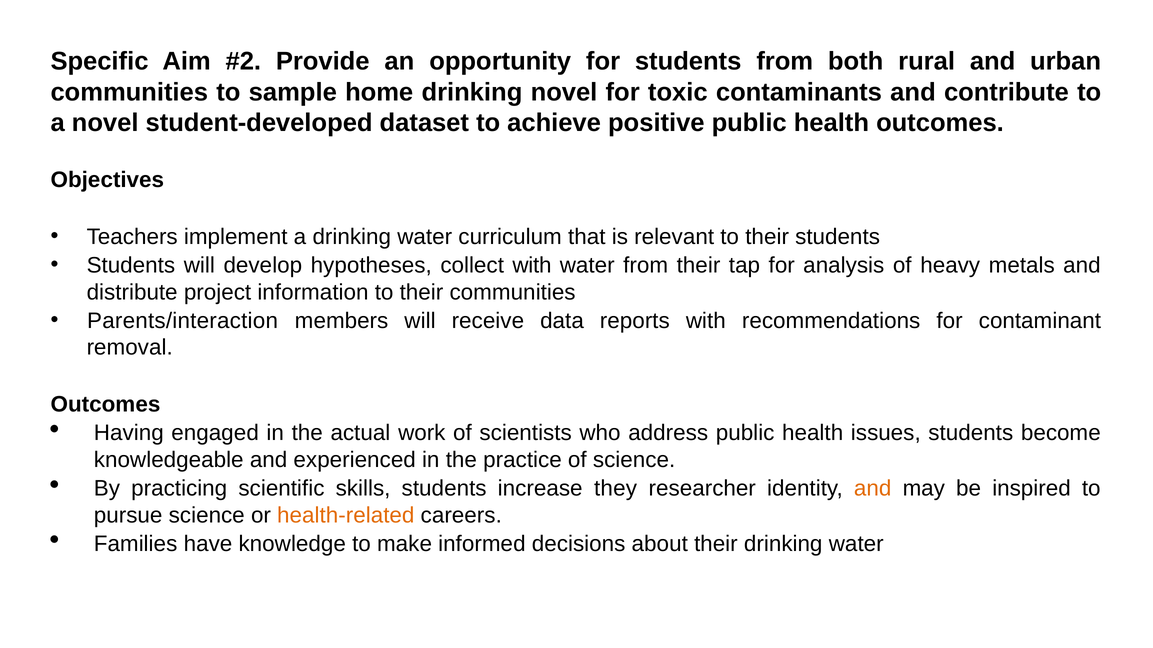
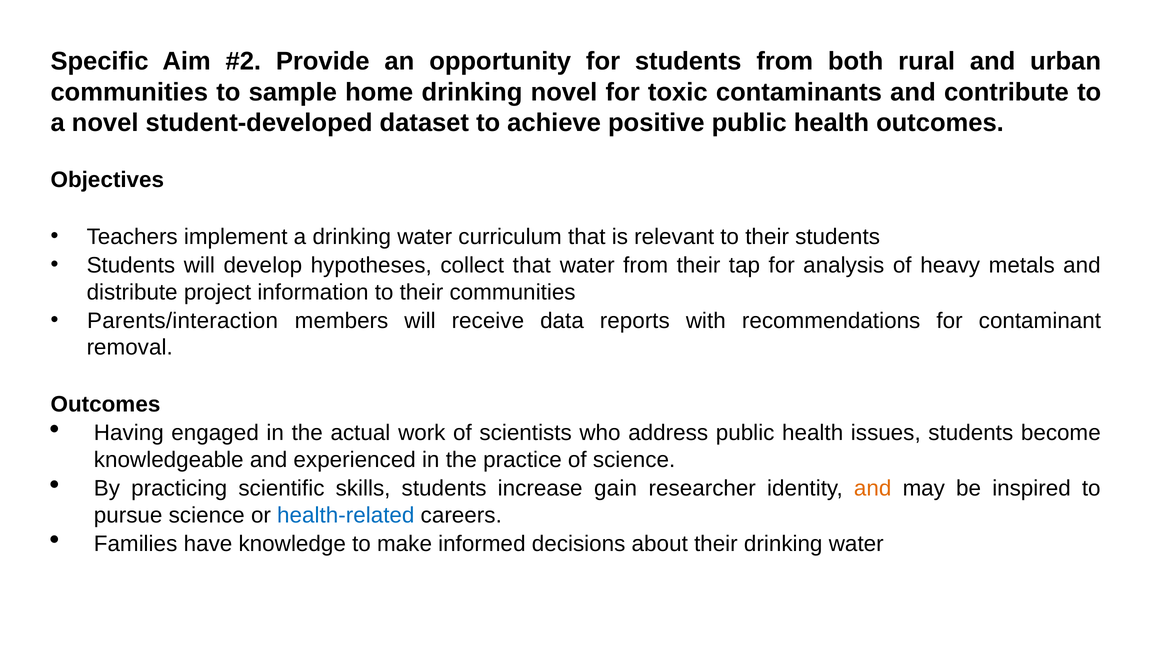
collect with: with -> that
they: they -> gain
health-related colour: orange -> blue
